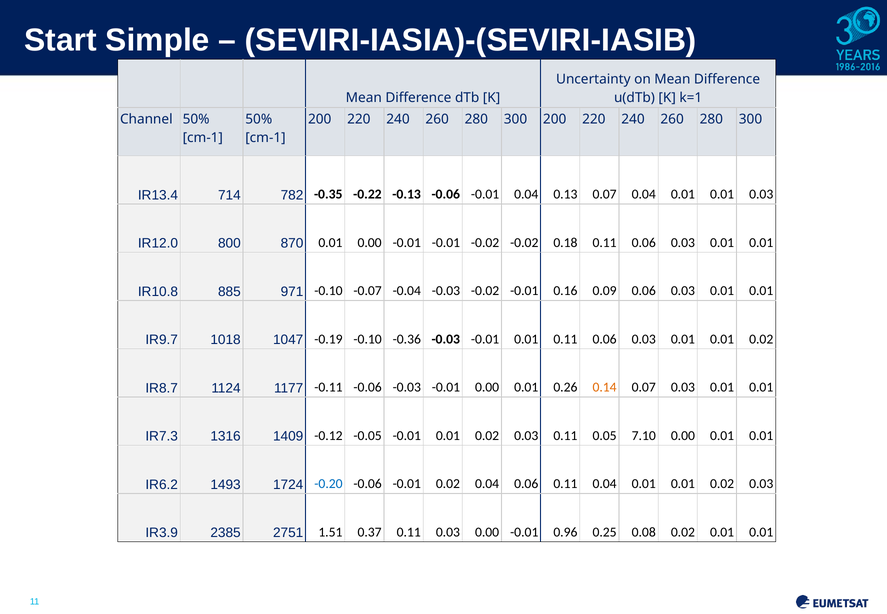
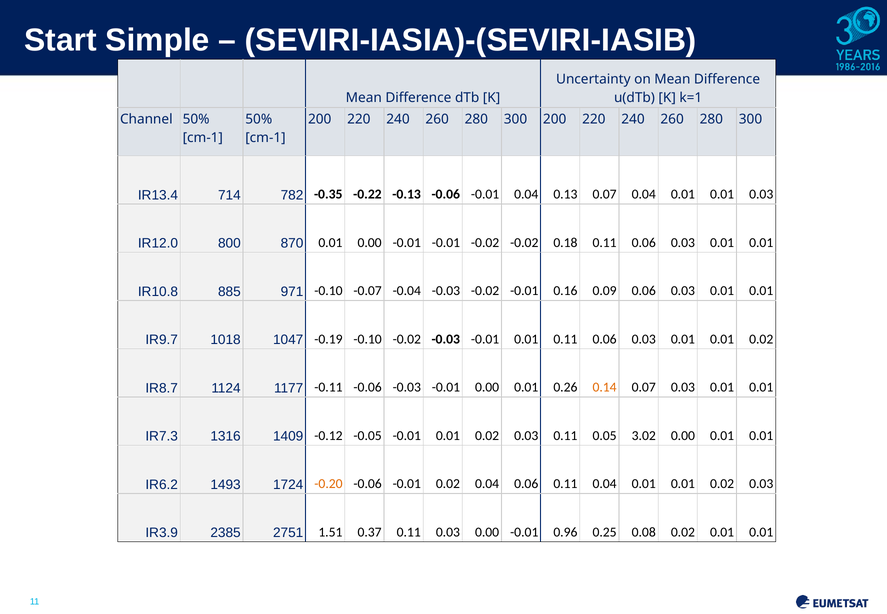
-0.10 -0.36: -0.36 -> -0.02
7.10: 7.10 -> 3.02
-0.20 colour: blue -> orange
